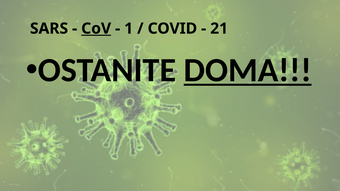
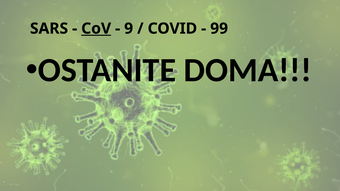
1: 1 -> 9
21: 21 -> 99
DOMA underline: present -> none
